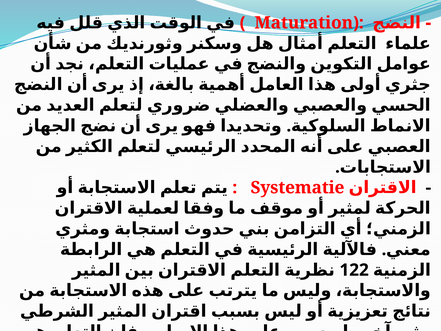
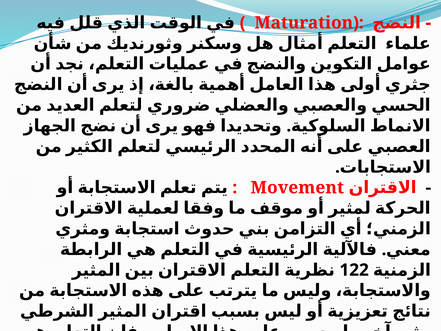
Systematie: Systematie -> Movement
